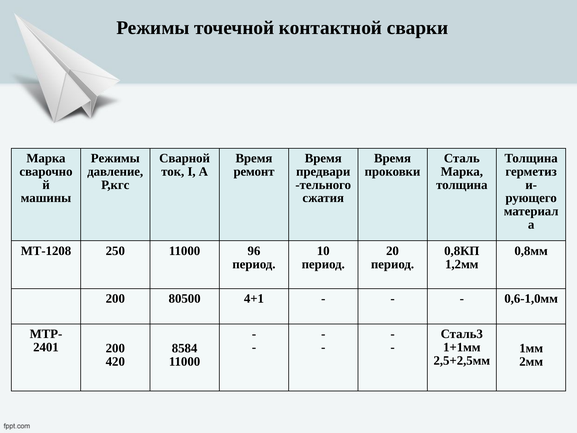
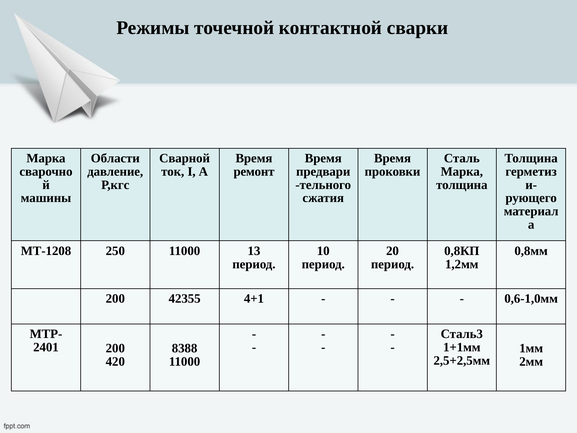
Режимы at (115, 158): Режимы -> Области
96: 96 -> 13
80500: 80500 -> 42355
8584: 8584 -> 8388
